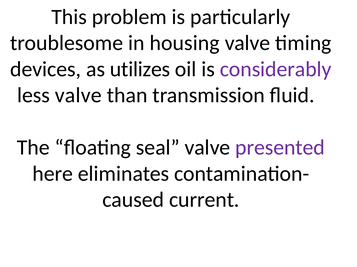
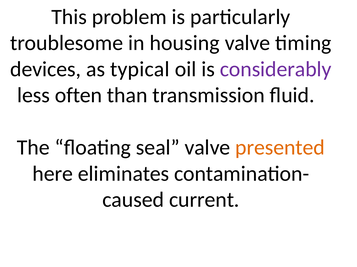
utilizes: utilizes -> typical
less valve: valve -> often
presented colour: purple -> orange
